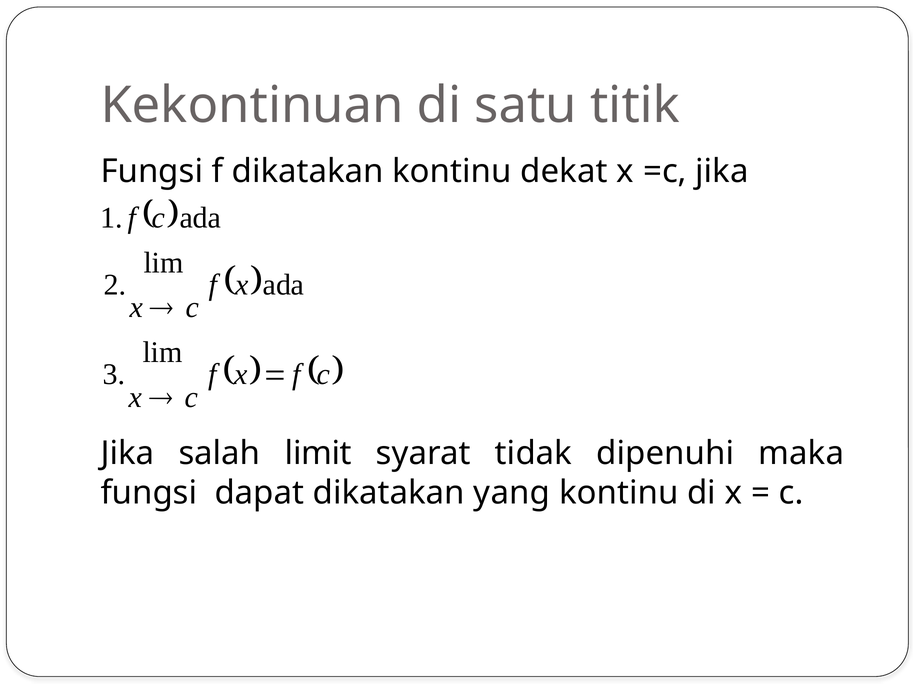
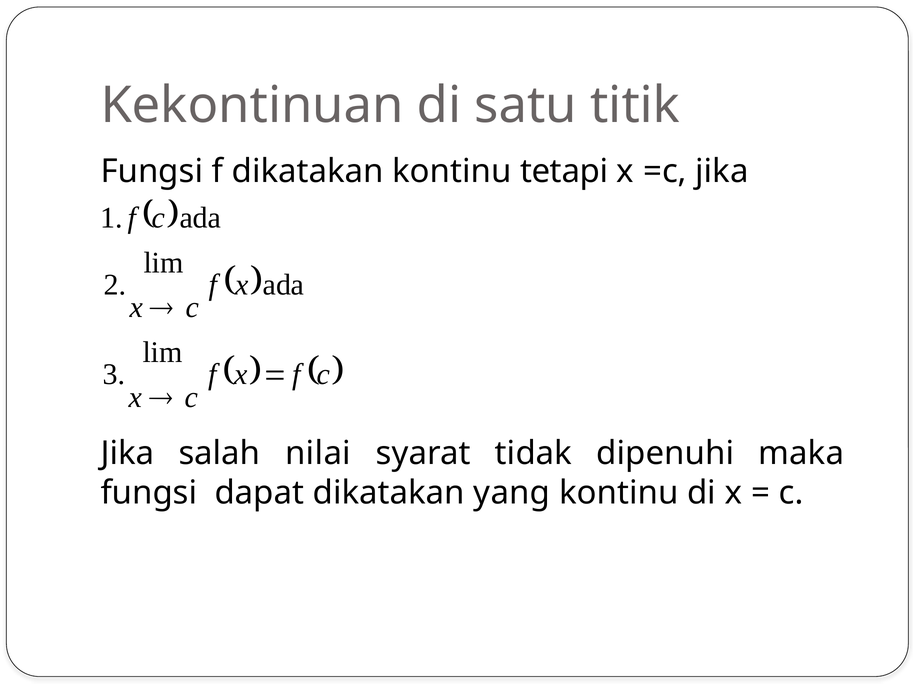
dekat: dekat -> tetapi
limit: limit -> nilai
